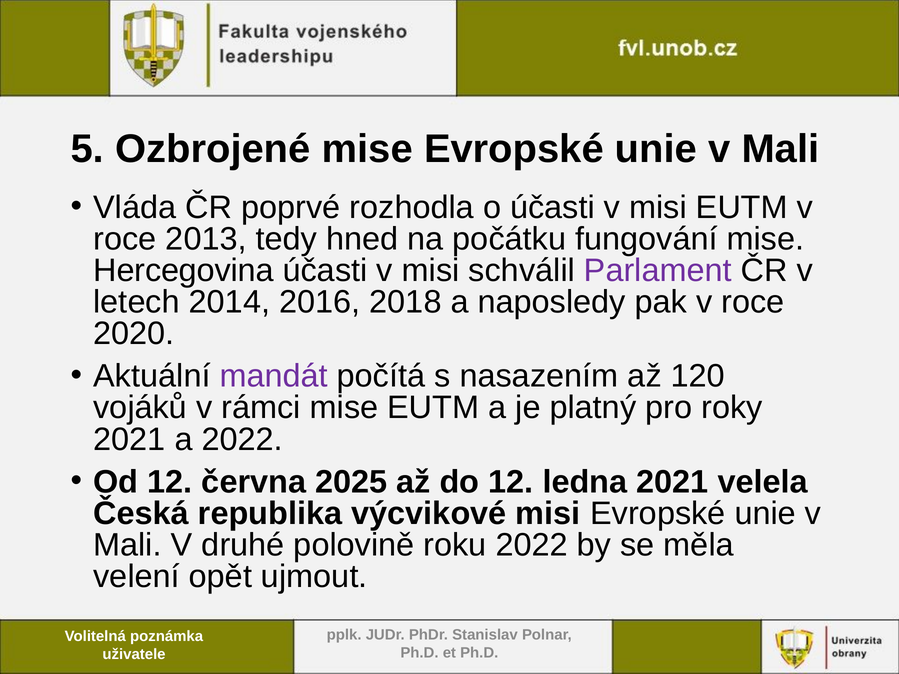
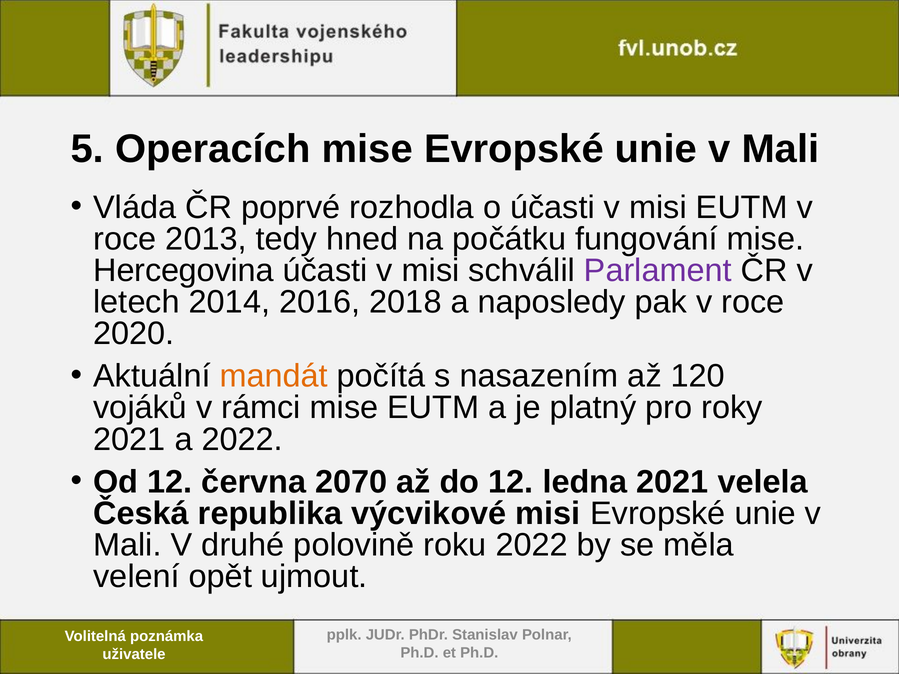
Ozbrojené: Ozbrojené -> Operacích
mandát colour: purple -> orange
2025: 2025 -> 2070
